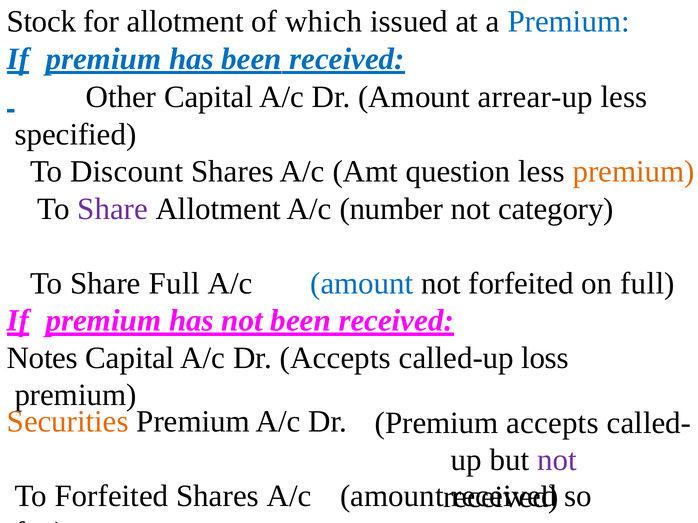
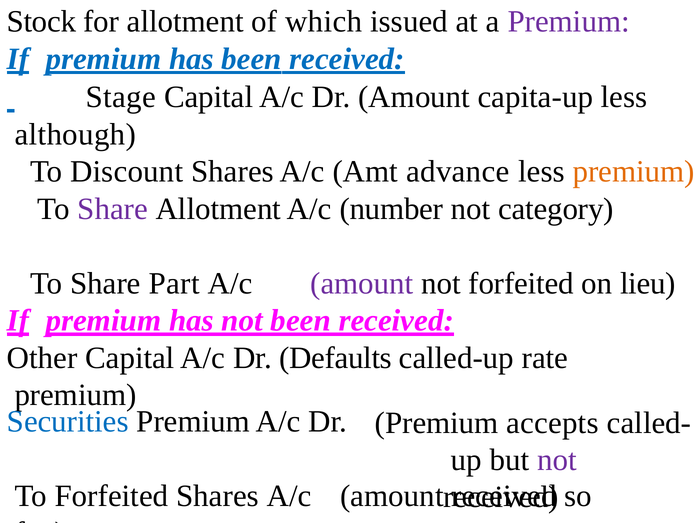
Premium at (569, 22) colour: blue -> purple
Other: Other -> Stage
arrear-up: arrear-up -> capita-up
specified: specified -> although
question: question -> advance
Share Full: Full -> Part
amount at (362, 284) colour: blue -> purple
on full: full -> lieu
Notes: Notes -> Other
Dr Accepts: Accepts -> Defaults
loss: loss -> rate
Securities colour: orange -> blue
